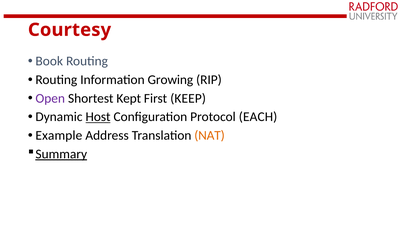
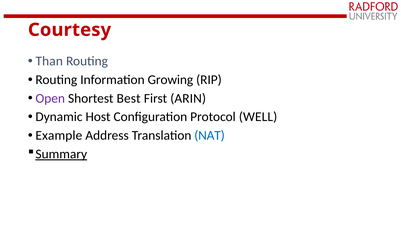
Book: Book -> Than
Kept: Kept -> Best
KEEP: KEEP -> ARIN
Host underline: present -> none
EACH: EACH -> WELL
NAT colour: orange -> blue
